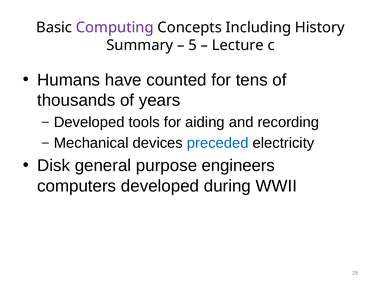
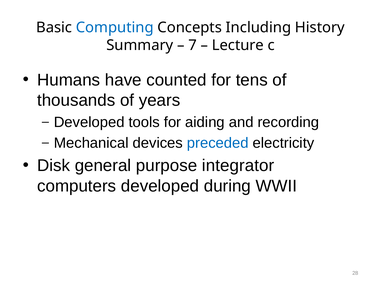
Computing colour: purple -> blue
5: 5 -> 7
engineers: engineers -> integrator
